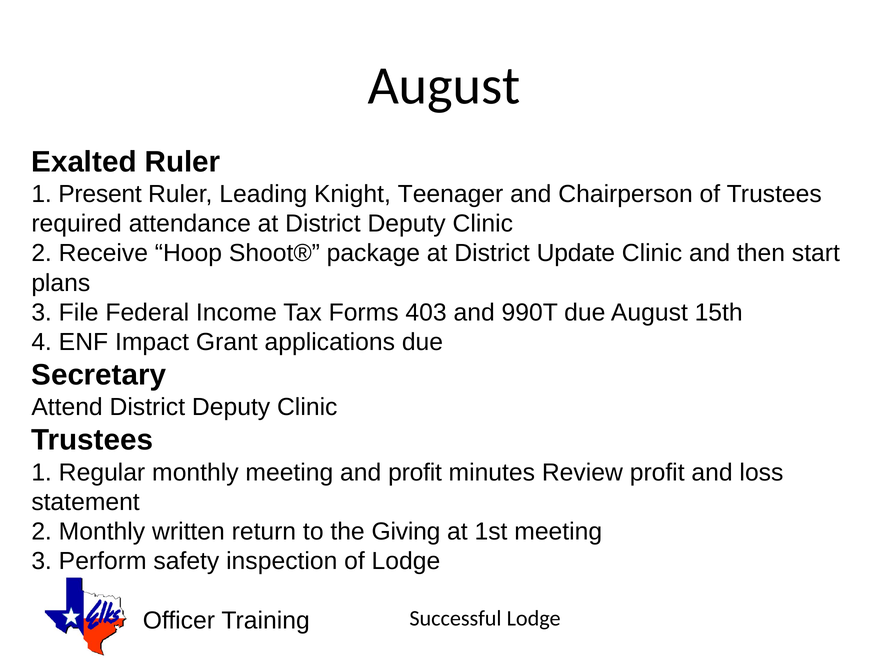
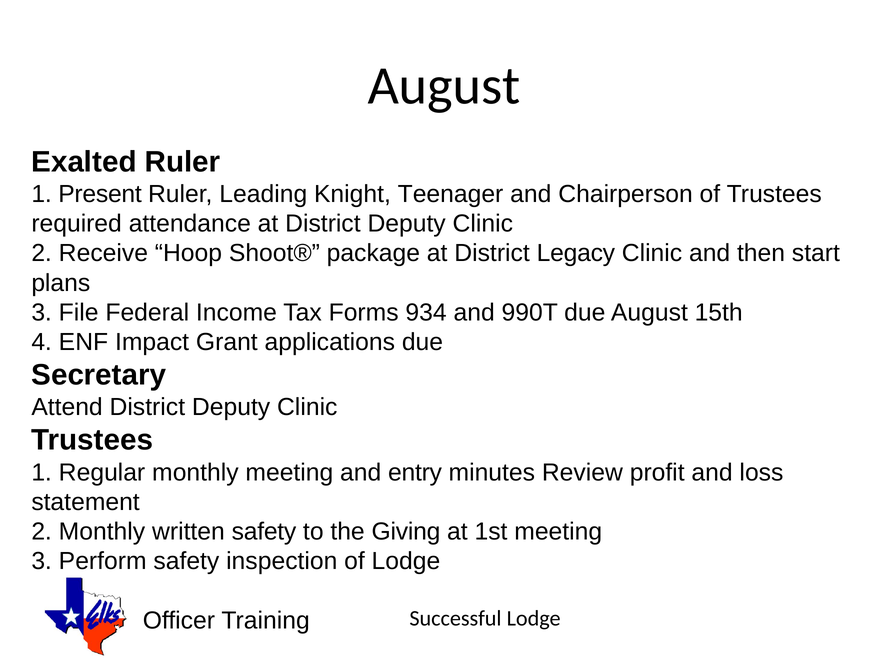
Update: Update -> Legacy
403: 403 -> 934
and profit: profit -> entry
written return: return -> safety
